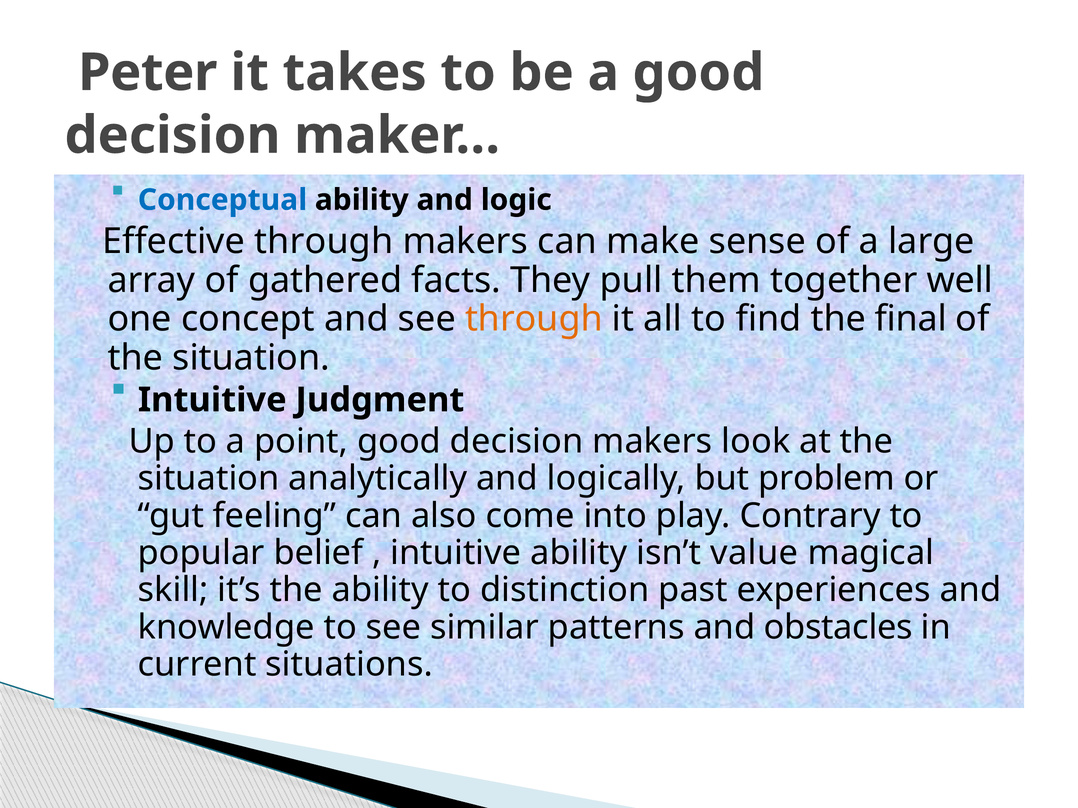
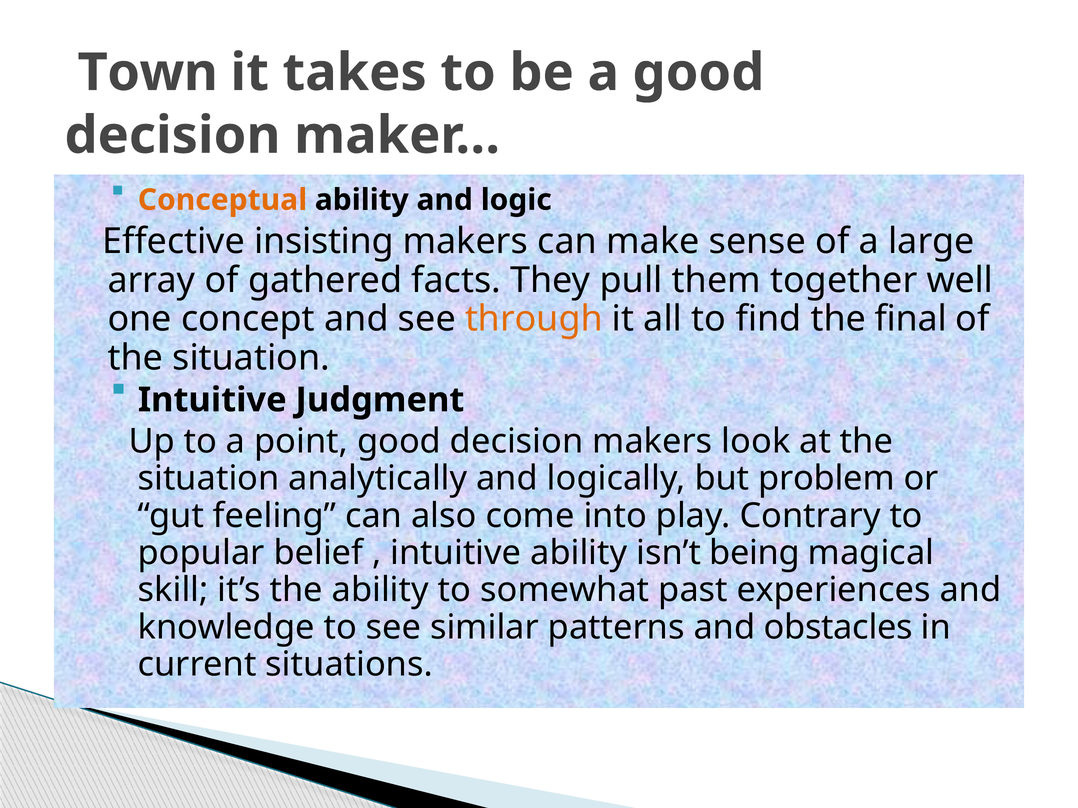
Peter: Peter -> Town
Conceptual colour: blue -> orange
Effective through: through -> insisting
value: value -> being
distinction: distinction -> somewhat
